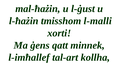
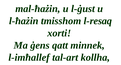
l-malli: l-malli -> l-resaq
